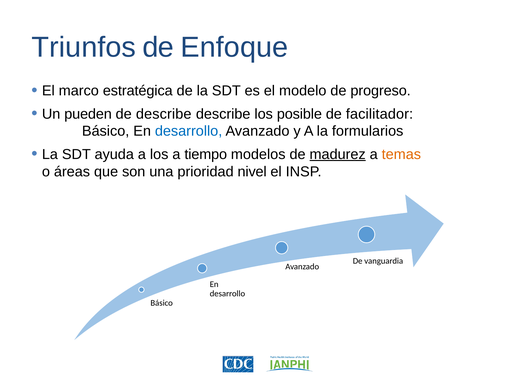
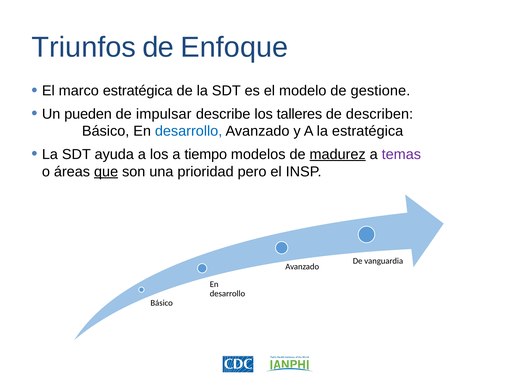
progreso: progreso -> gestione
de describe: describe -> impulsar
posible: posible -> talleres
facilitador: facilitador -> describen
la formularios: formularios -> estratégica
temas colour: orange -> purple
que underline: none -> present
nivel: nivel -> pero
